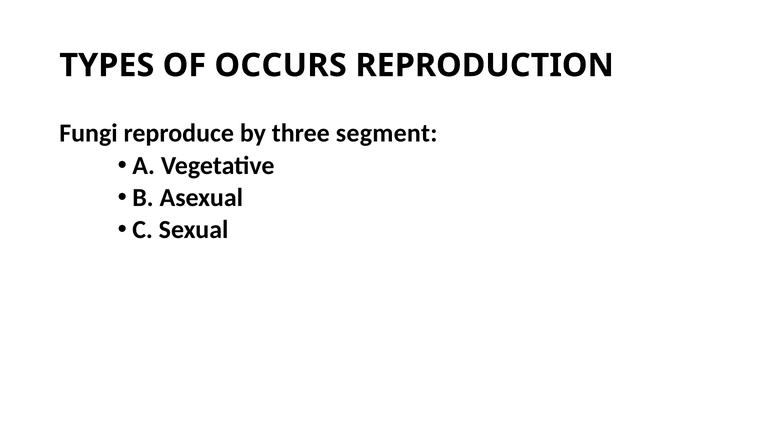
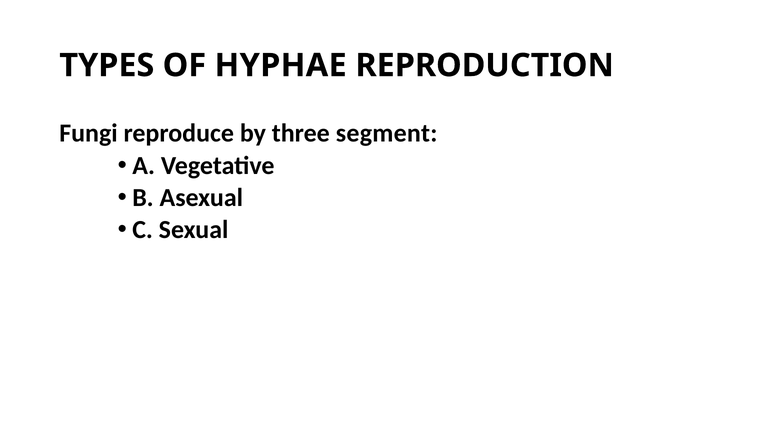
OCCURS: OCCURS -> HYPHAE
